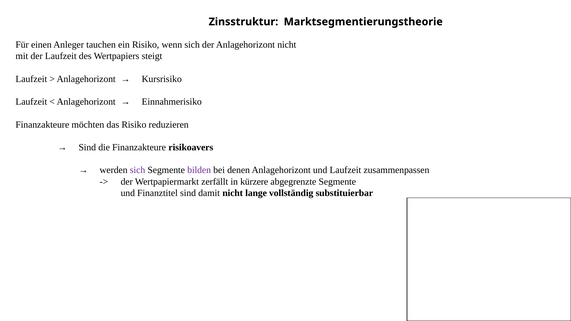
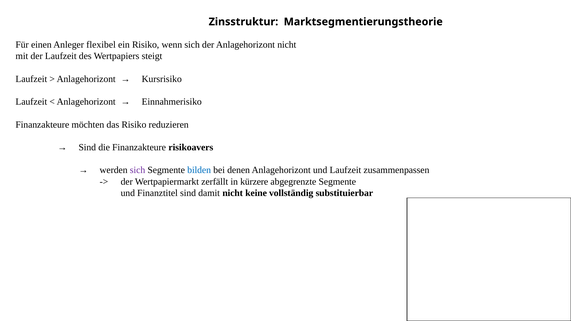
tauchen: tauchen -> flexibel
bilden colour: purple -> blue
lange: lange -> keine
